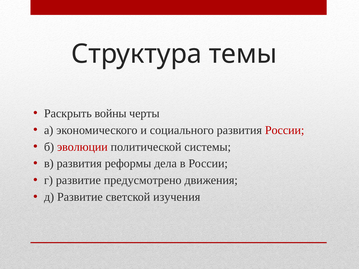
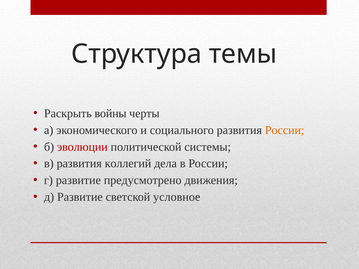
России at (285, 130) colour: red -> orange
реформы: реформы -> коллегий
изучения: изучения -> условное
